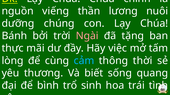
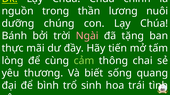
viếng: viếng -> trong
việc: việc -> tiến
cảm colour: light blue -> light green
thời: thời -> chai
